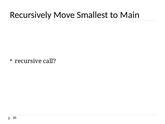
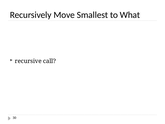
Main: Main -> What
